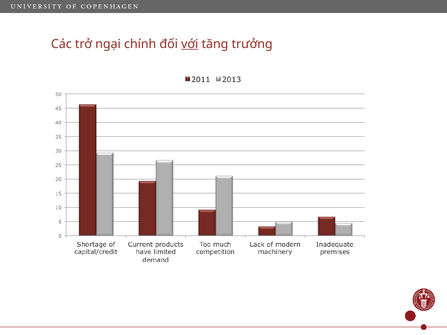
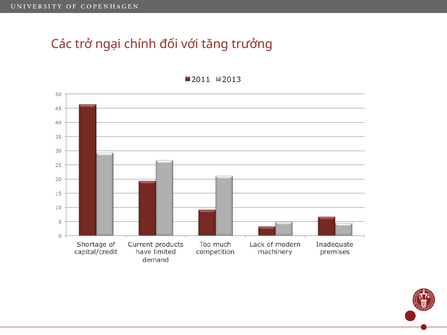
với underline: present -> none
